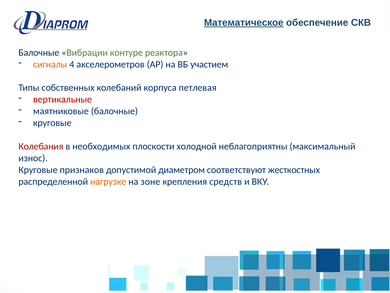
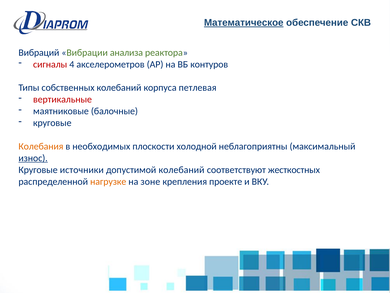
Балочные at (39, 53): Балочные -> Вибраций
контуре: контуре -> анализа
сигналы colour: orange -> red
участием: участием -> контуров
Колебания colour: red -> orange
износ underline: none -> present
признаков: признаков -> источники
допустимой диаметром: диаметром -> колебаний
средств: средств -> проекте
